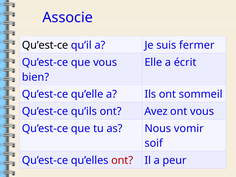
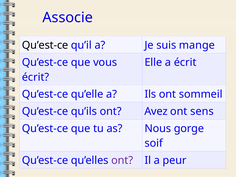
fermer: fermer -> mange
bien at (35, 77): bien -> écrit
ont vous: vous -> sens
vomir: vomir -> gorge
ont at (122, 160) colour: red -> purple
